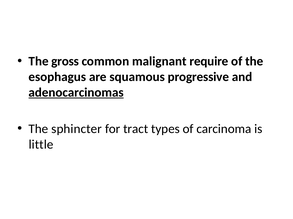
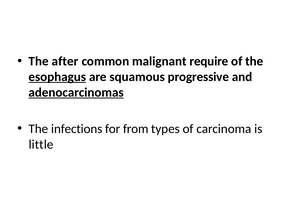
gross: gross -> after
esophagus underline: none -> present
sphincter: sphincter -> infections
tract: tract -> from
